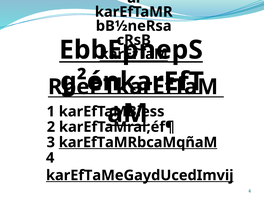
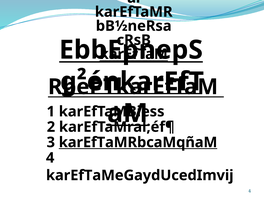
karEfTaMeGaydUcedImvij underline: present -> none
